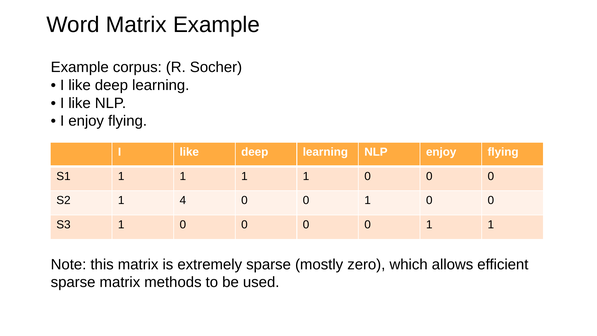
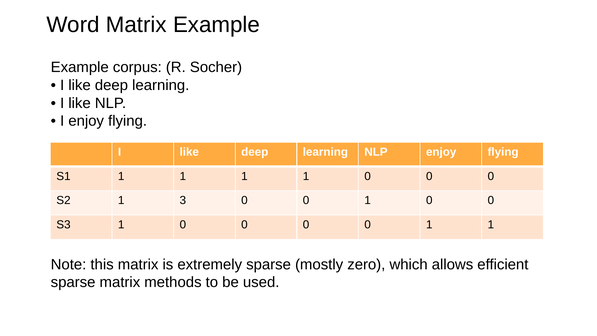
4: 4 -> 3
